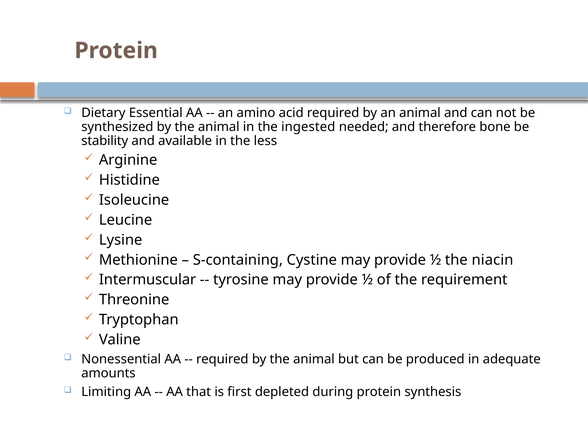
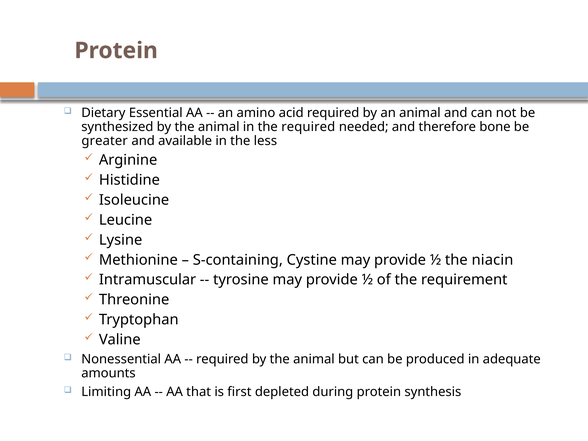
the ingested: ingested -> required
stability: stability -> greater
Intermuscular: Intermuscular -> Intramuscular
